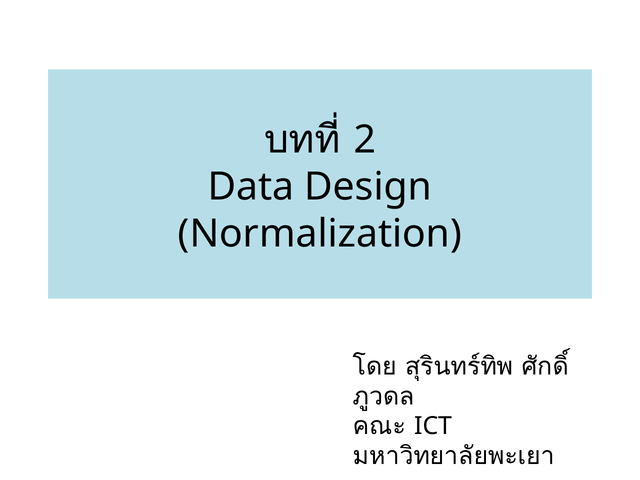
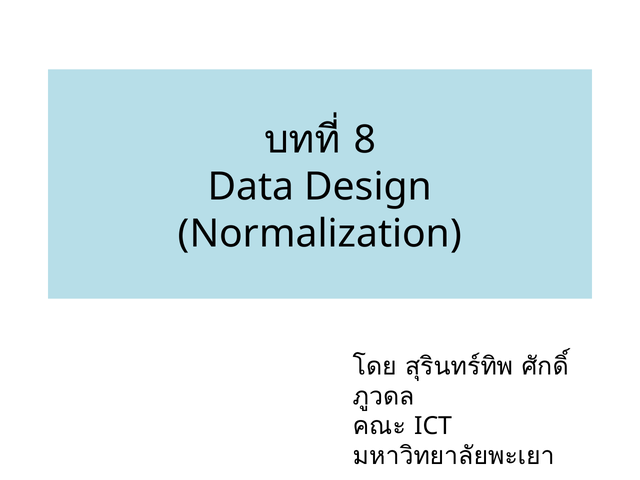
2: 2 -> 8
